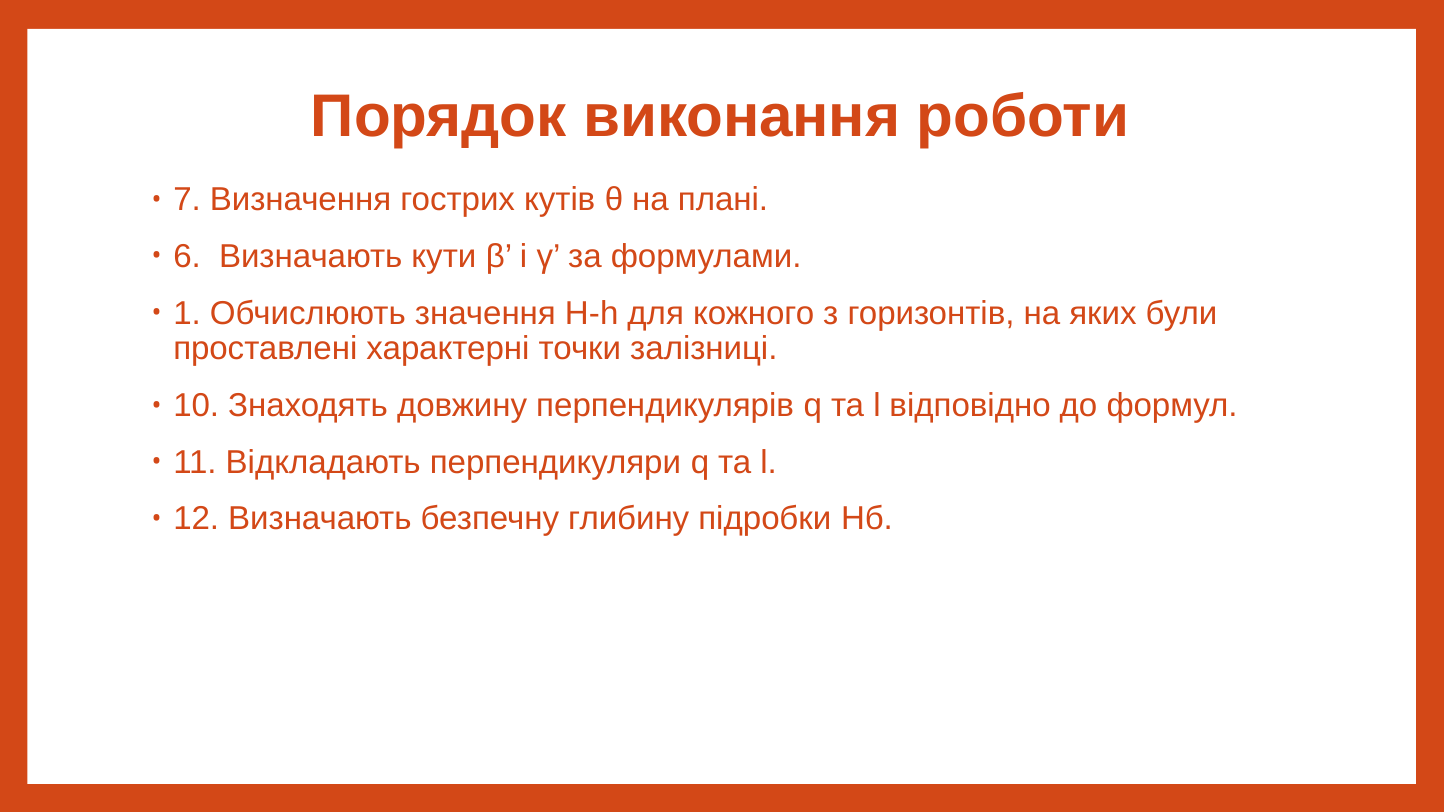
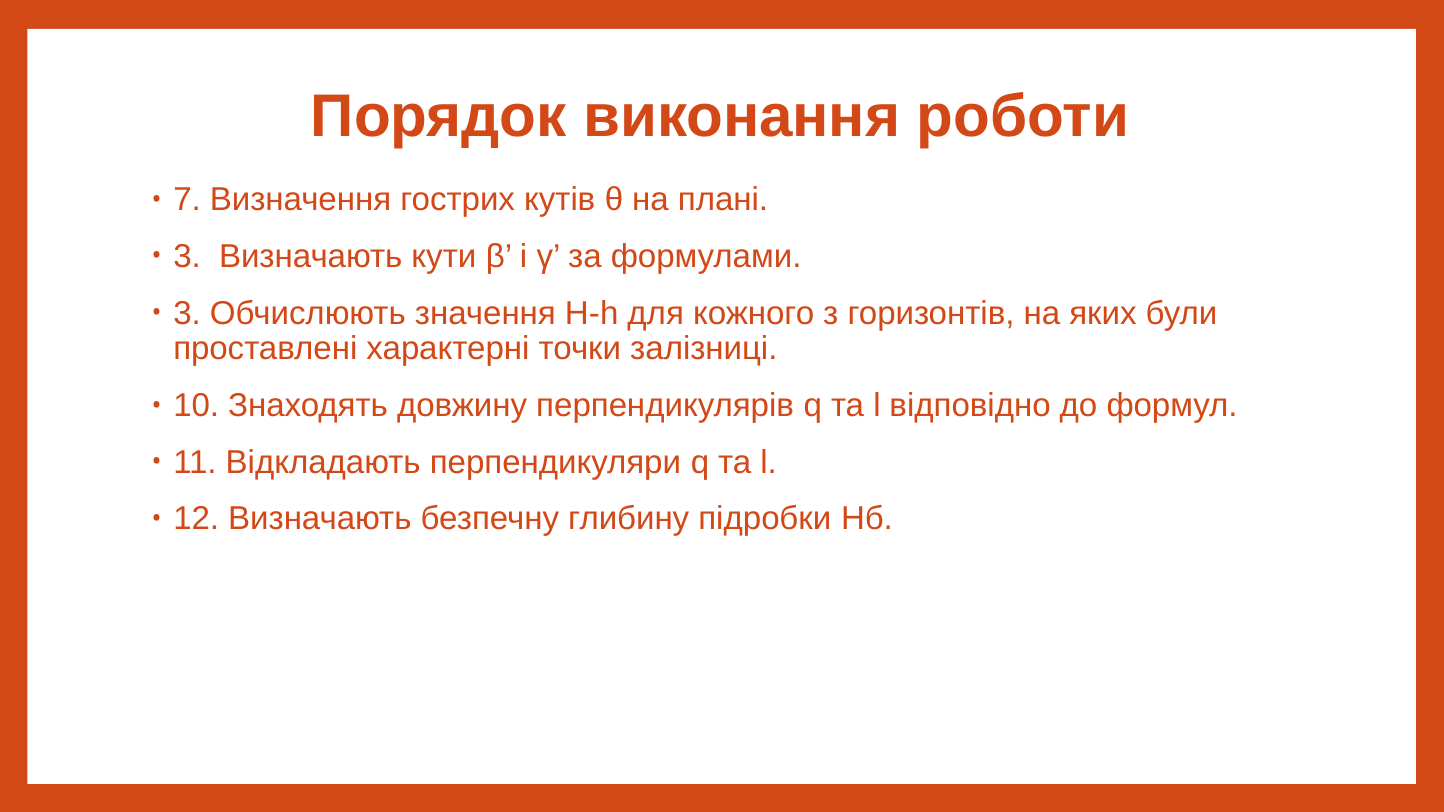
6 at (187, 257): 6 -> 3
1 at (187, 313): 1 -> 3
